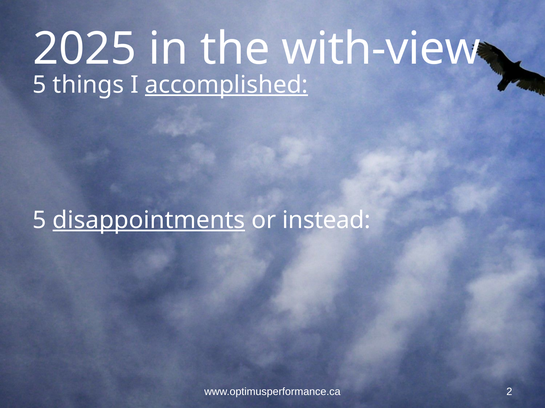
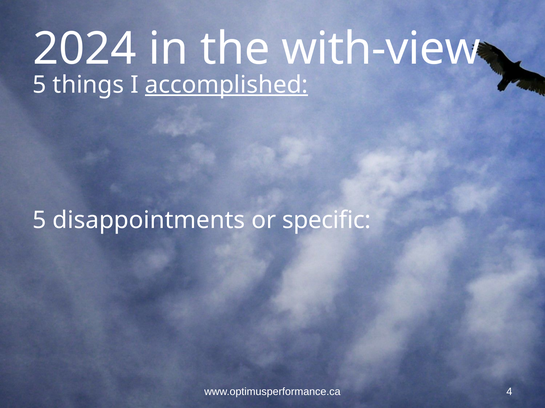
2025: 2025 -> 2024
disappointments underline: present -> none
instead: instead -> specific
2: 2 -> 4
